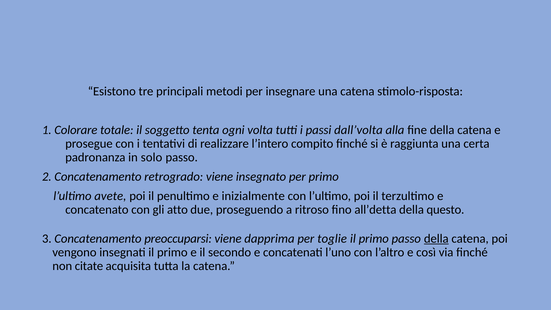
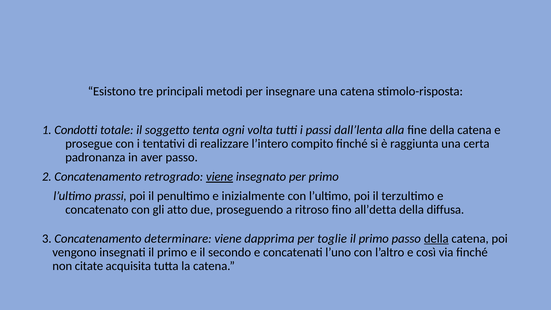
Colorare: Colorare -> Condotti
dall’volta: dall’volta -> dall’lenta
solo: solo -> aver
viene at (220, 177) underline: none -> present
avete: avete -> prassi
questo: questo -> diffusa
preoccuparsi: preoccuparsi -> determinare
